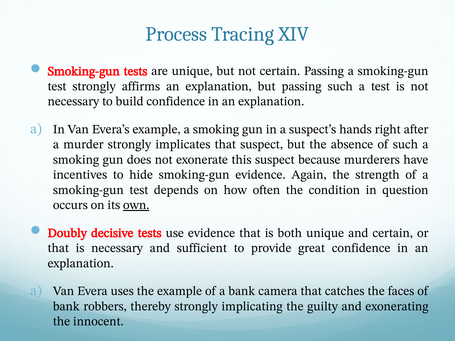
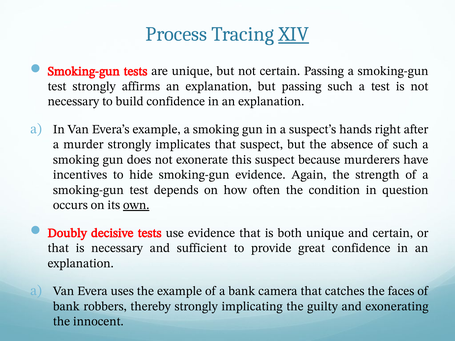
XIV underline: none -> present
